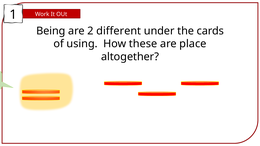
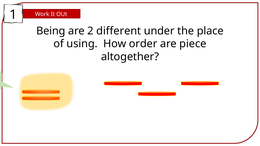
cards: cards -> place
these: these -> order
place: place -> piece
